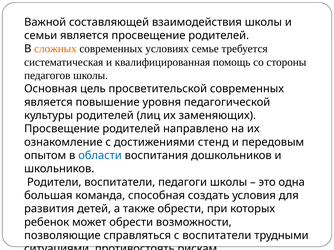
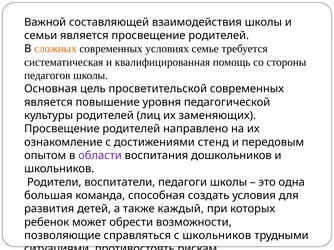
области colour: blue -> purple
также обрести: обрести -> каждый
с воспитатели: воспитатели -> школьников
